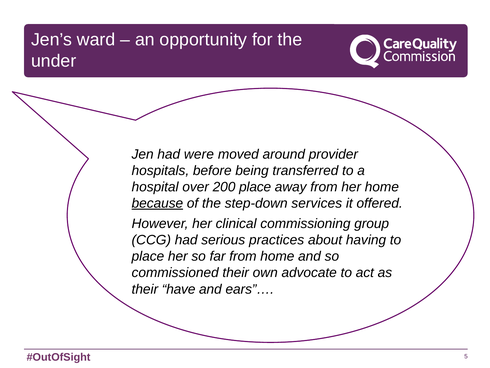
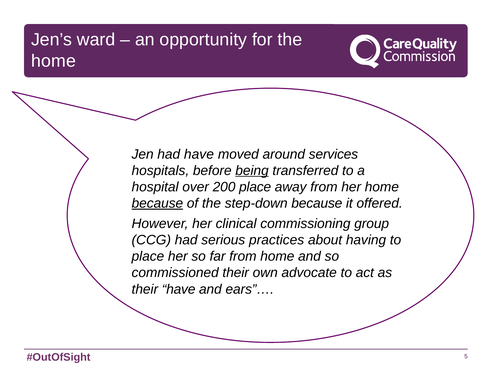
under at (54, 61): under -> home
had were: were -> have
provider: provider -> services
being underline: none -> present
step-down services: services -> because
